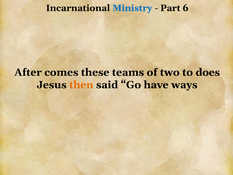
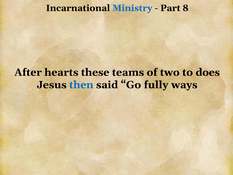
6: 6 -> 8
comes: comes -> hearts
then colour: orange -> blue
have: have -> fully
